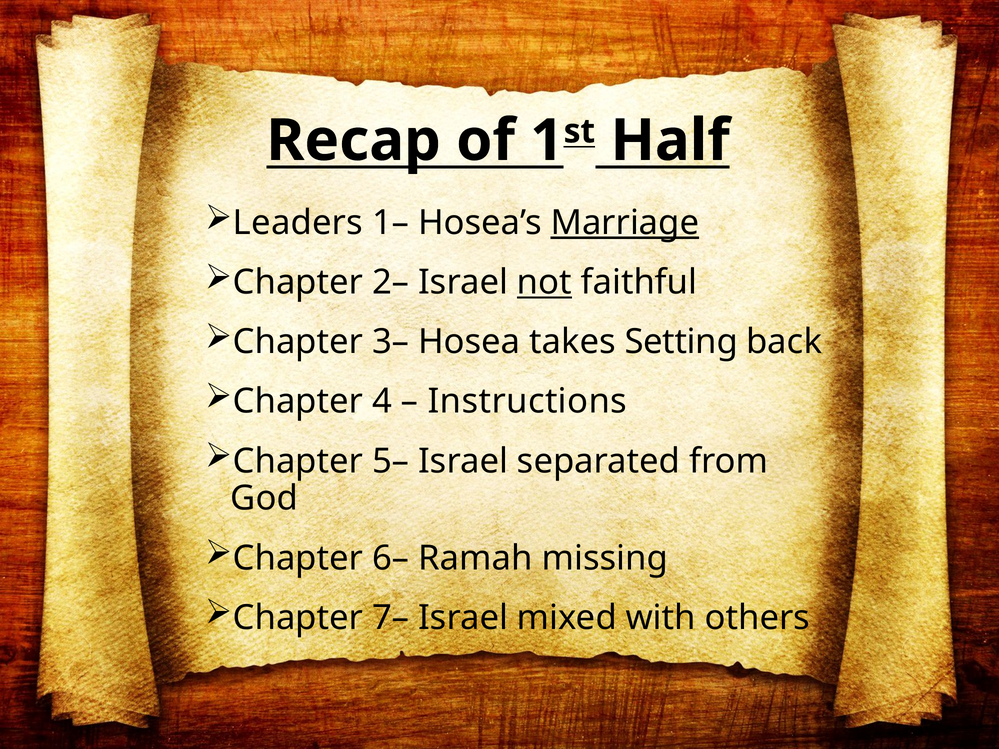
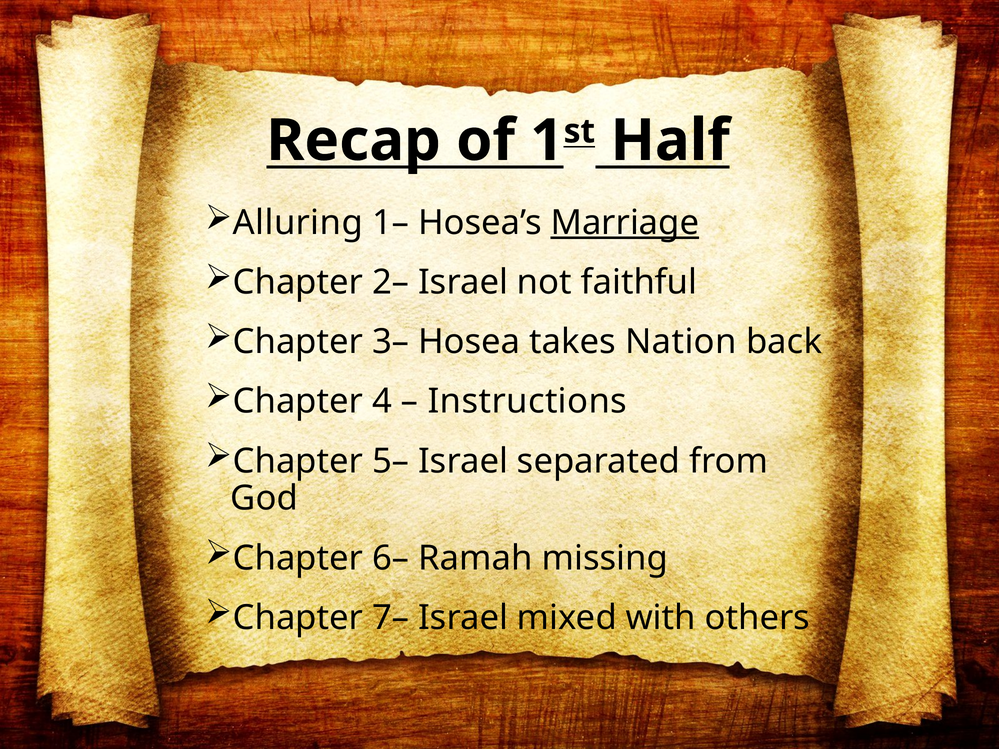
Leaders: Leaders -> Alluring
not underline: present -> none
Setting: Setting -> Nation
